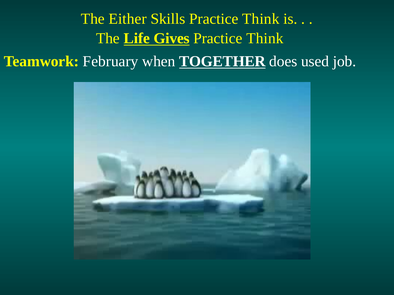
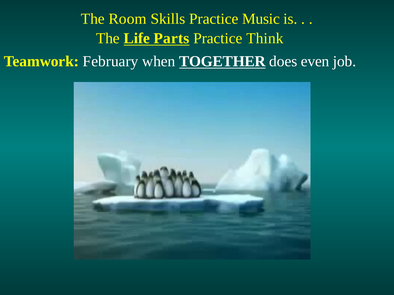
Either: Either -> Room
Skills Practice Think: Think -> Music
Gives: Gives -> Parts
used: used -> even
